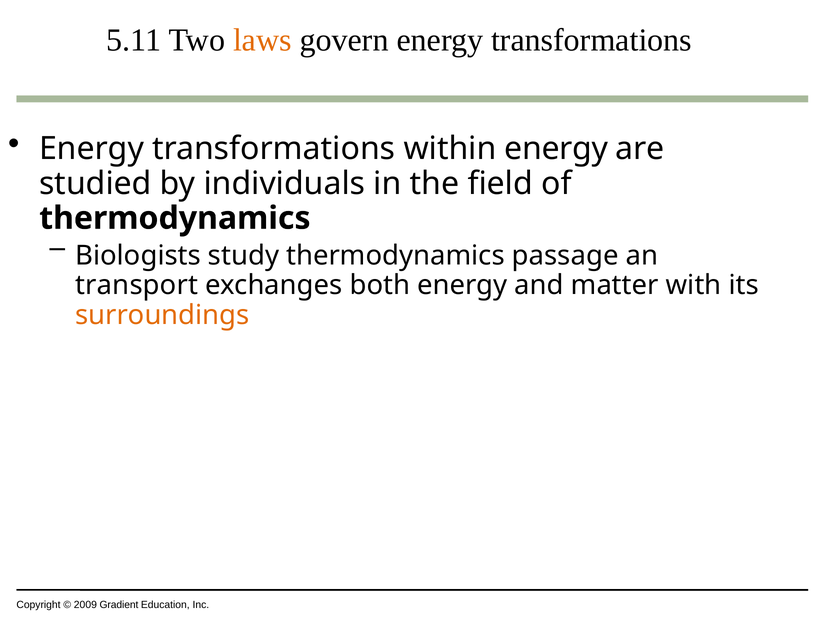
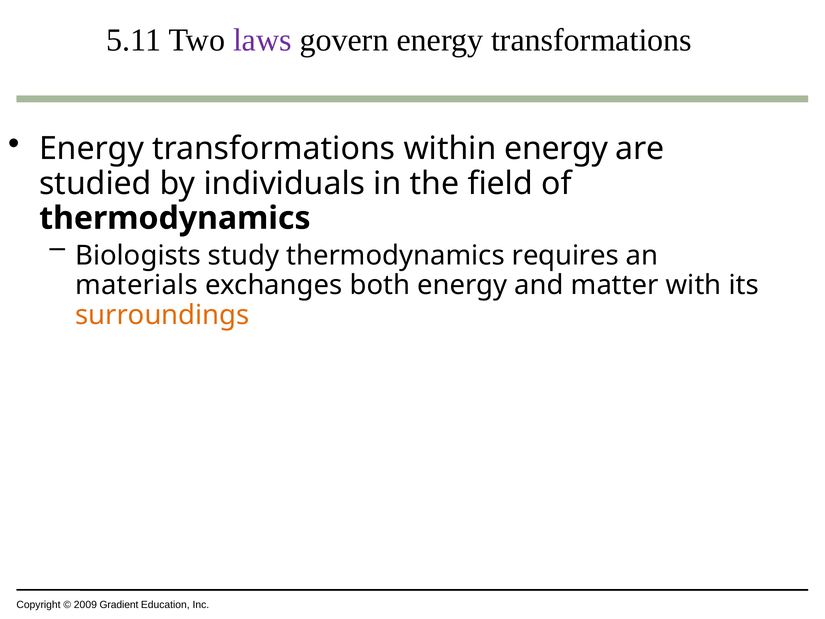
laws colour: orange -> purple
passage: passage -> requires
transport: transport -> materials
